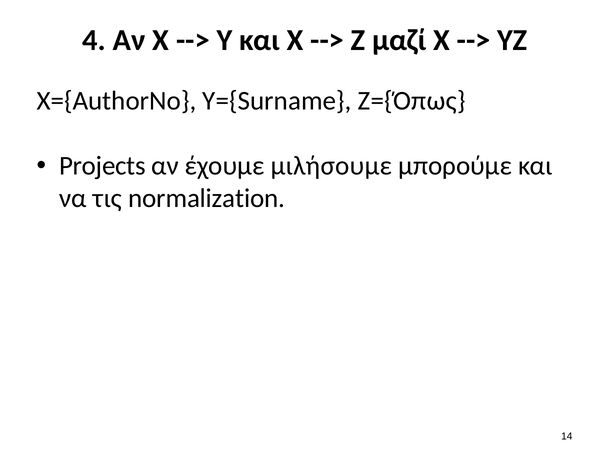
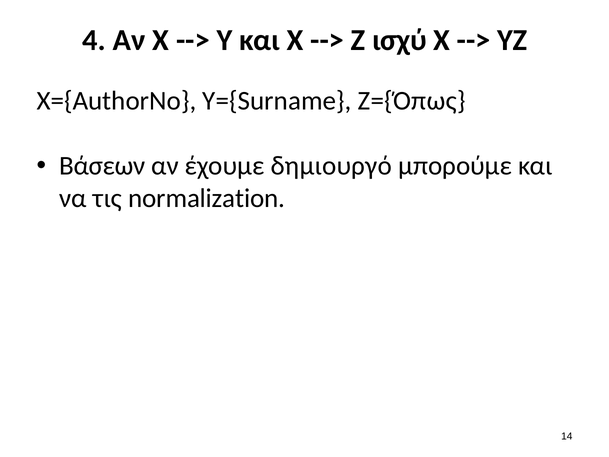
μαζί: μαζί -> ισχύ
Projects: Projects -> Βάσεων
μιλήσουμε: μιλήσουμε -> δημιουργό
